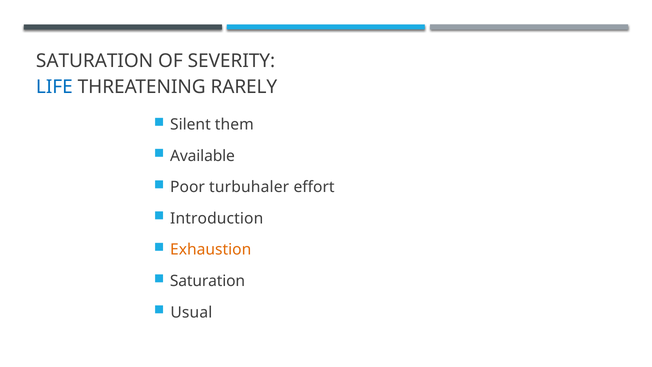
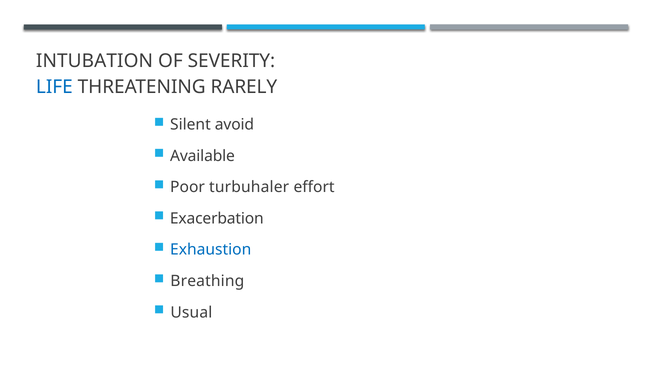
SATURATION at (95, 61): SATURATION -> INTUBATION
them: them -> avoid
Introduction: Introduction -> Exacerbation
Exhaustion colour: orange -> blue
Saturation at (207, 281): Saturation -> Breathing
